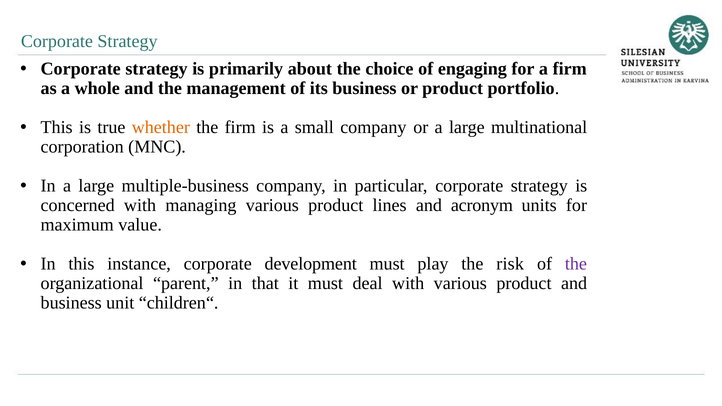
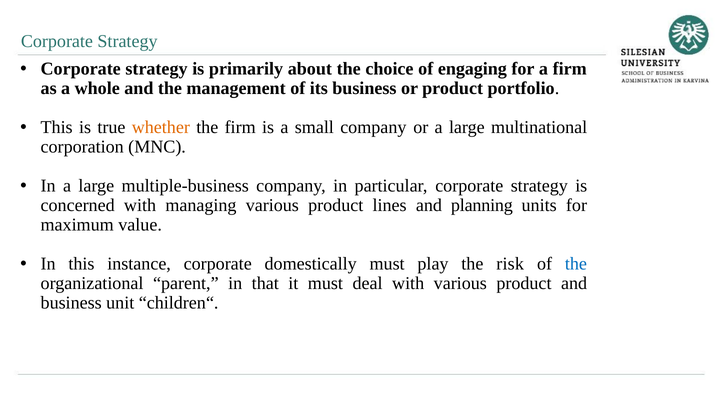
acronym: acronym -> planning
development: development -> domestically
the at (576, 264) colour: purple -> blue
